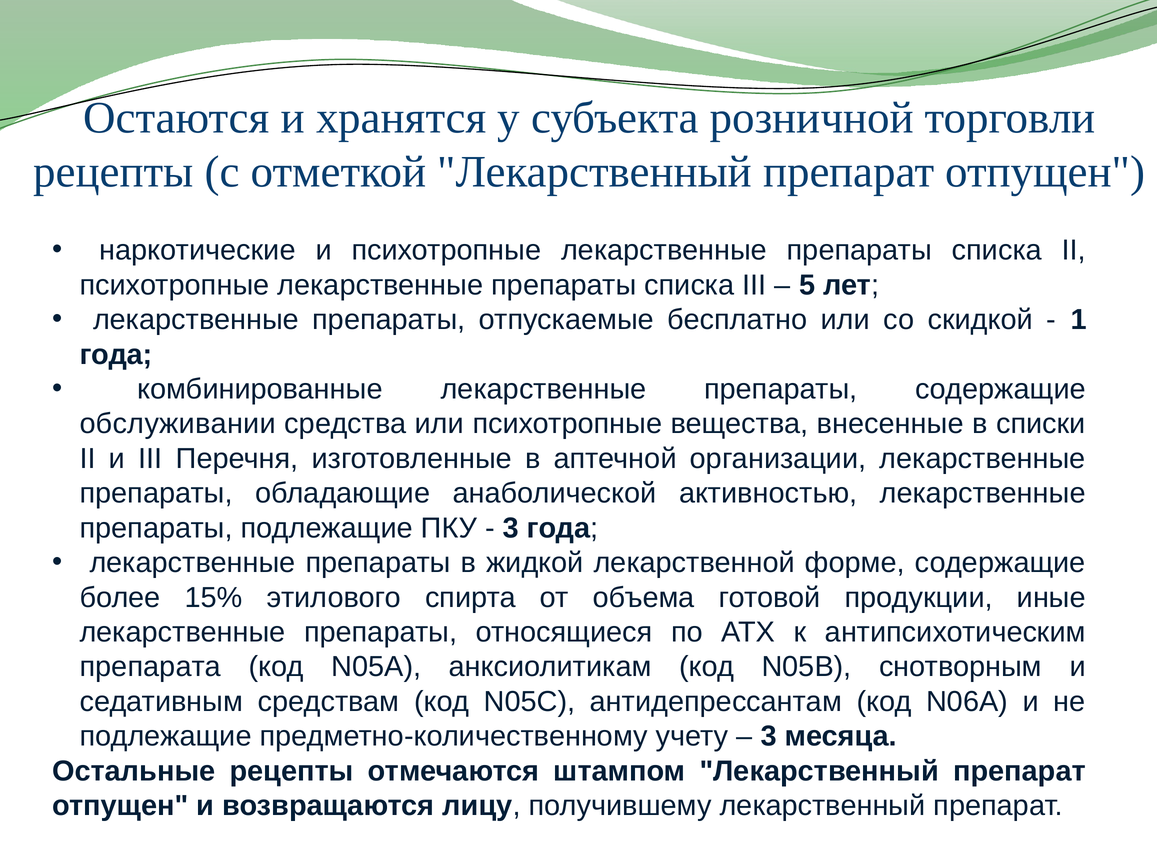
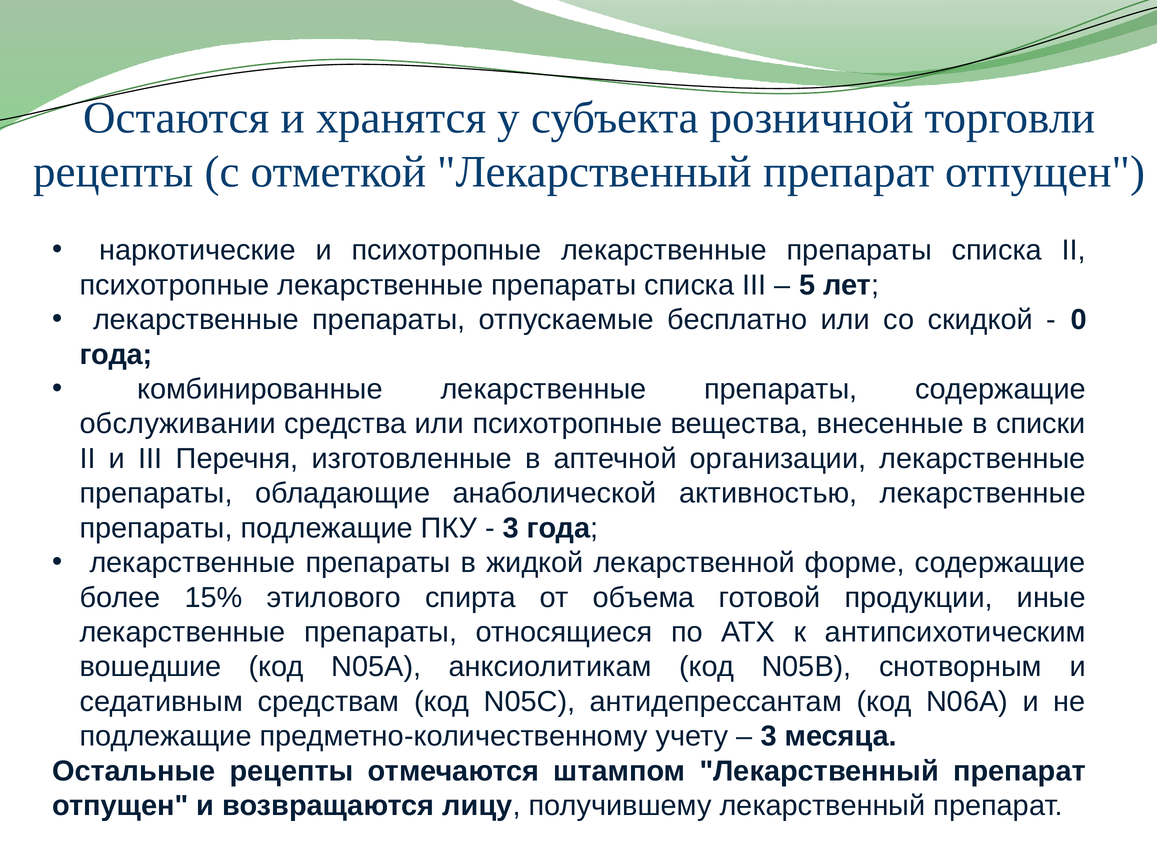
1: 1 -> 0
препарата: препарата -> вошедшие
